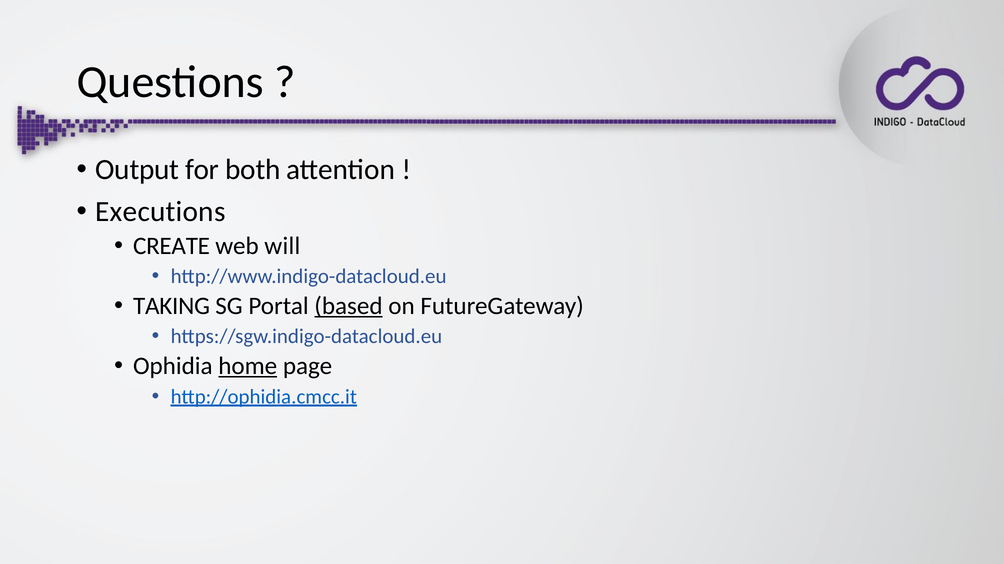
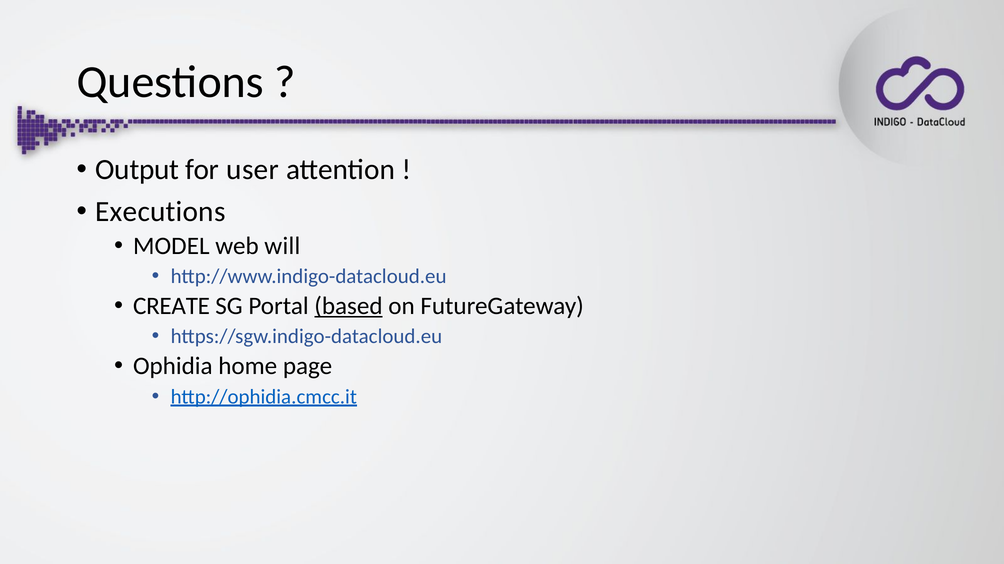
both: both -> user
CREATE: CREATE -> MODEL
TAKING: TAKING -> CREATE
home underline: present -> none
